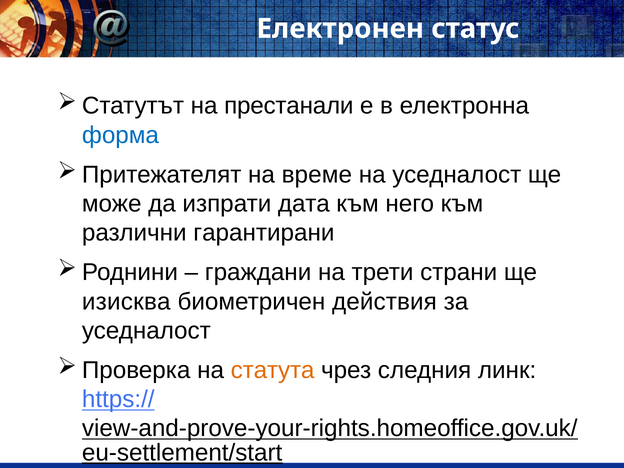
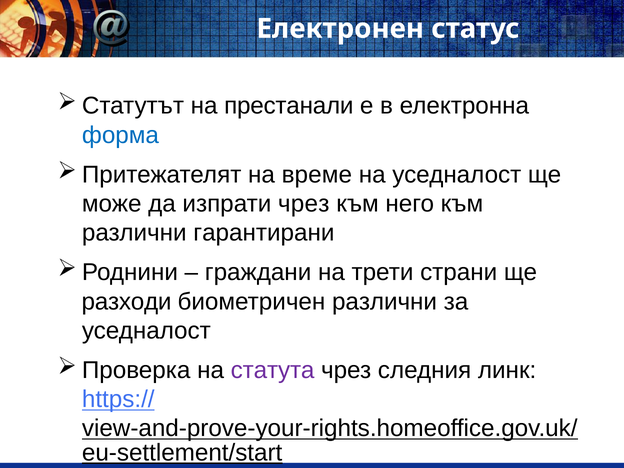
изпрати дата: дата -> чрез
изисква: изисква -> разходи
биометричен действия: действия -> различни
статута colour: orange -> purple
